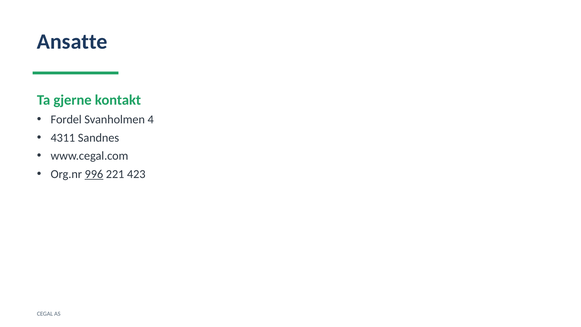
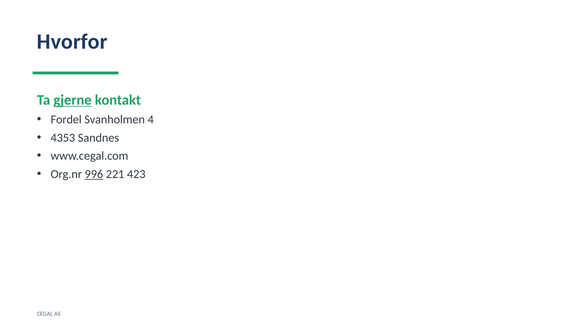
Ansatte: Ansatte -> Hvorfor
gjerne underline: none -> present
4311: 4311 -> 4353
